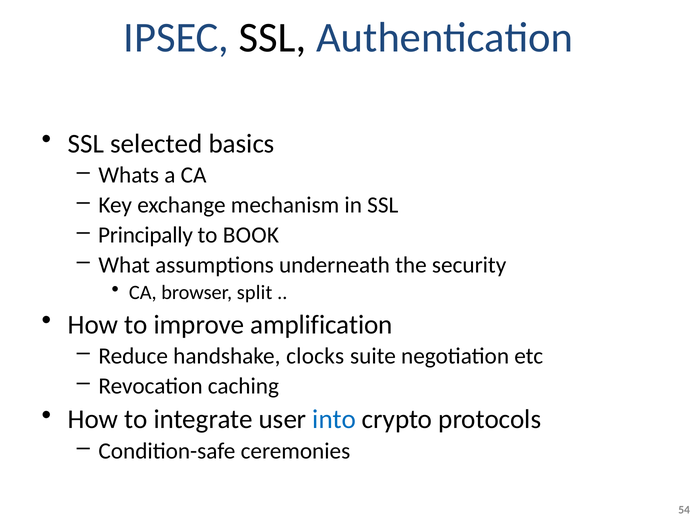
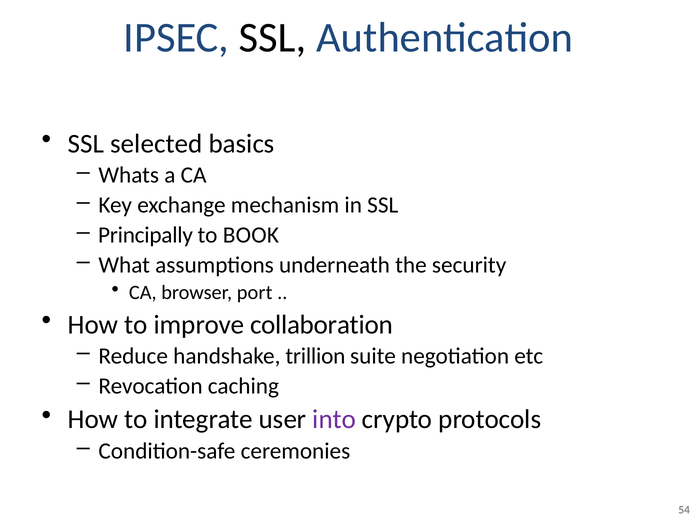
split: split -> port
amplification: amplification -> collaboration
clocks: clocks -> trillion
into colour: blue -> purple
